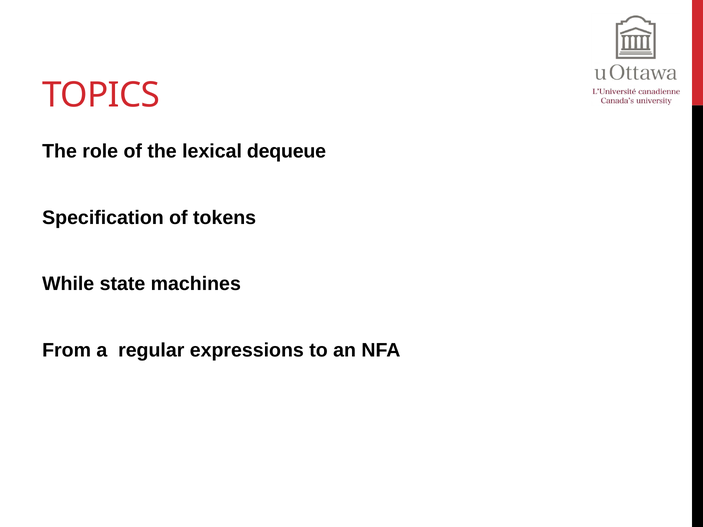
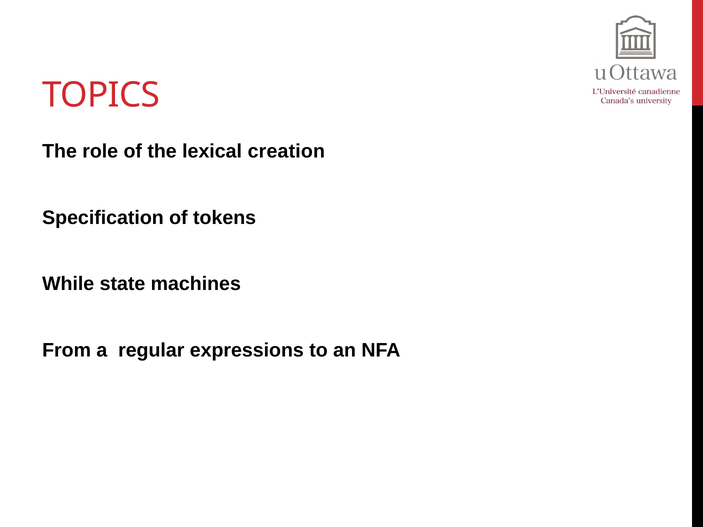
dequeue: dequeue -> creation
